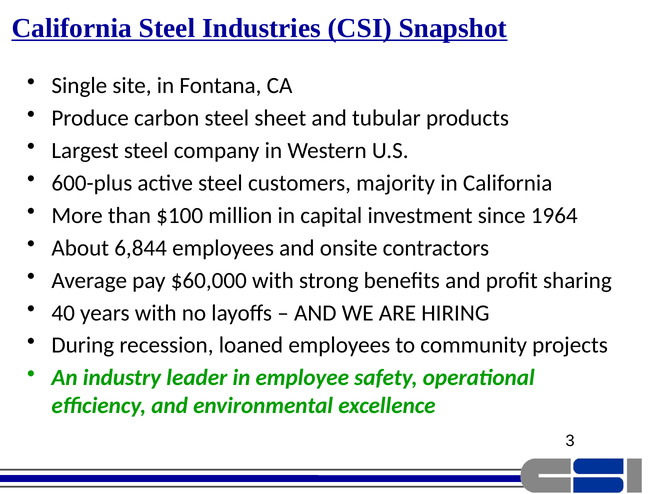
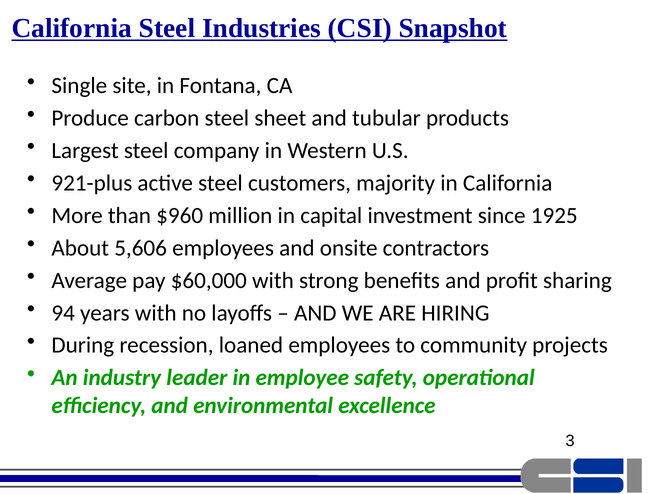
600-plus: 600-plus -> 921-plus
$100: $100 -> $960
1964: 1964 -> 1925
6,844: 6,844 -> 5,606
40: 40 -> 94
